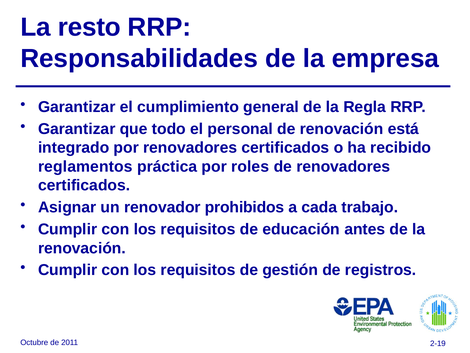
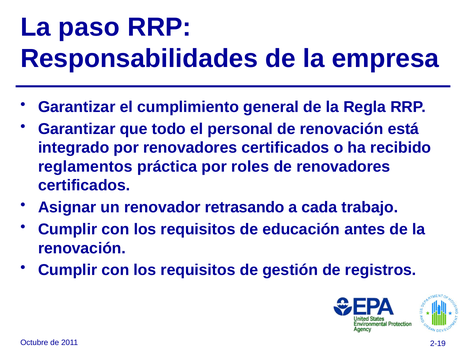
resto: resto -> paso
prohibidos: prohibidos -> retrasando
